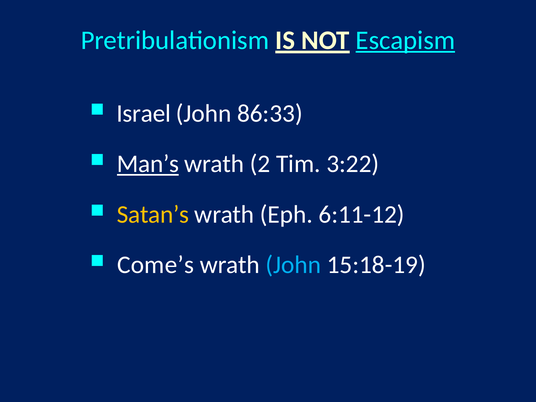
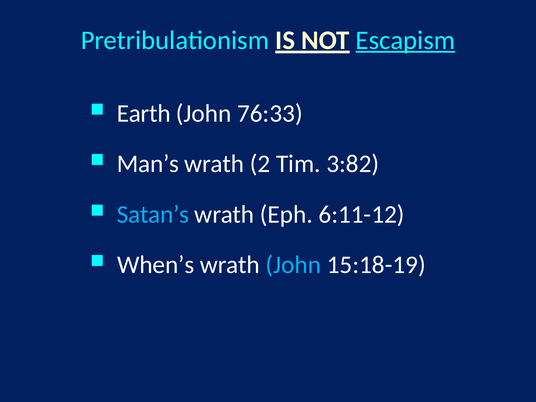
Israel: Israel -> Earth
86:33: 86:33 -> 76:33
Man’s underline: present -> none
3:22: 3:22 -> 3:82
Satan’s colour: yellow -> light blue
Come’s: Come’s -> When’s
